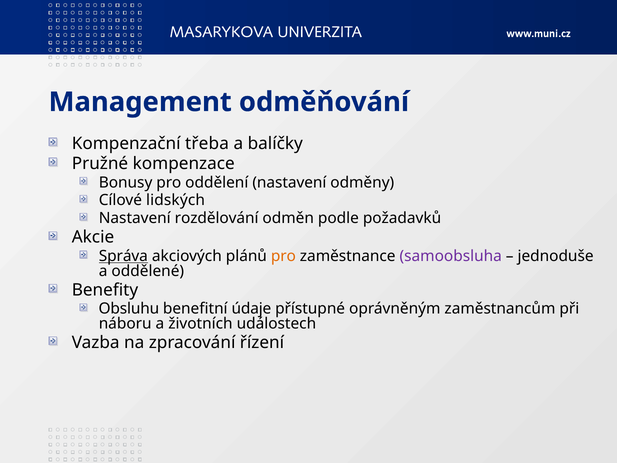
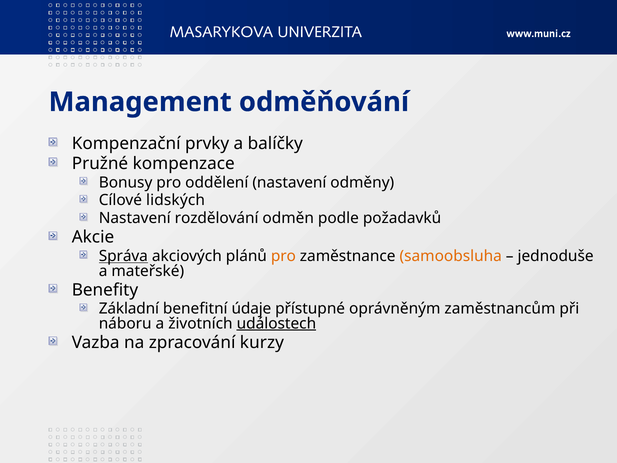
třeba: třeba -> prvky
samoobsluha colour: purple -> orange
oddělené: oddělené -> mateřské
Obsluhu: Obsluhu -> Základní
událostech underline: none -> present
řízení: řízení -> kurzy
